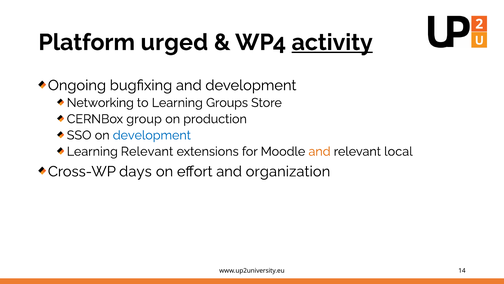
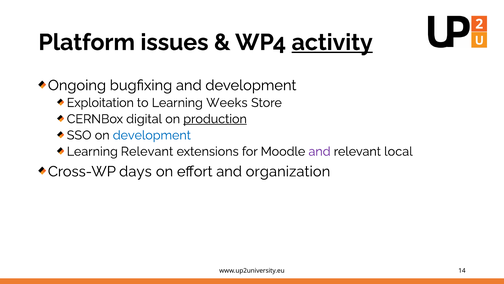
urged: urged -> issues
Networking: Networking -> Exploitation
Groups: Groups -> Weeks
group: group -> digital
production underline: none -> present
and at (320, 151) colour: orange -> purple
